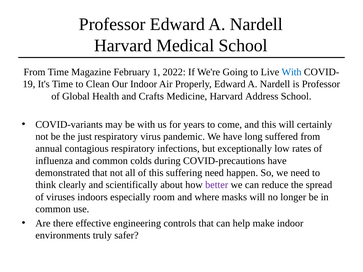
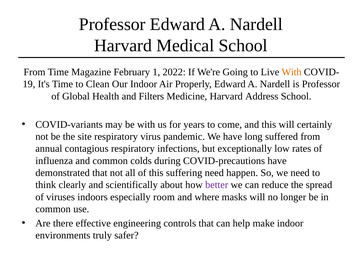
With at (292, 72) colour: blue -> orange
Crafts: Crafts -> Filters
just: just -> site
